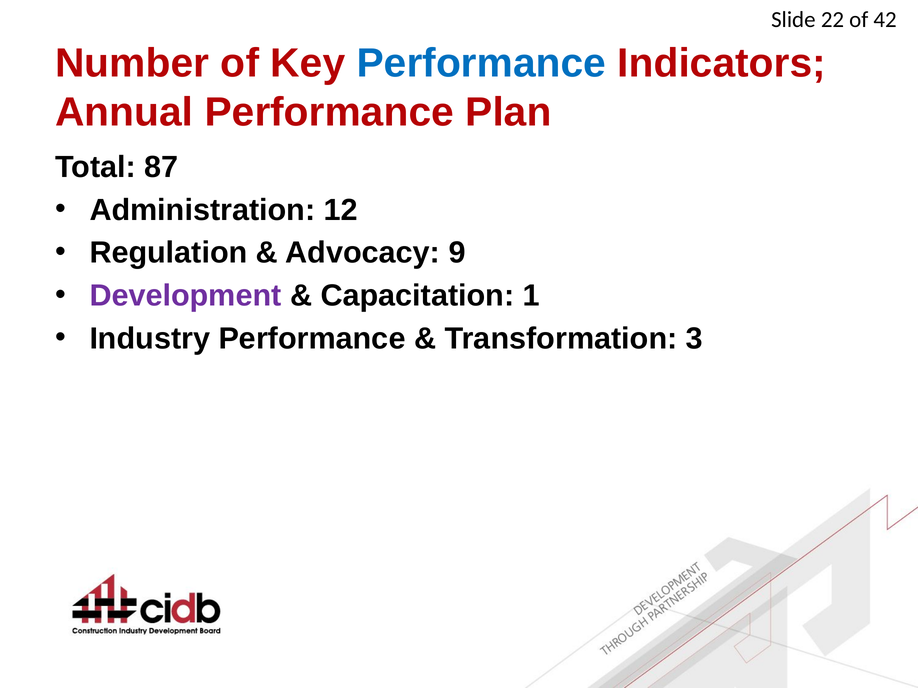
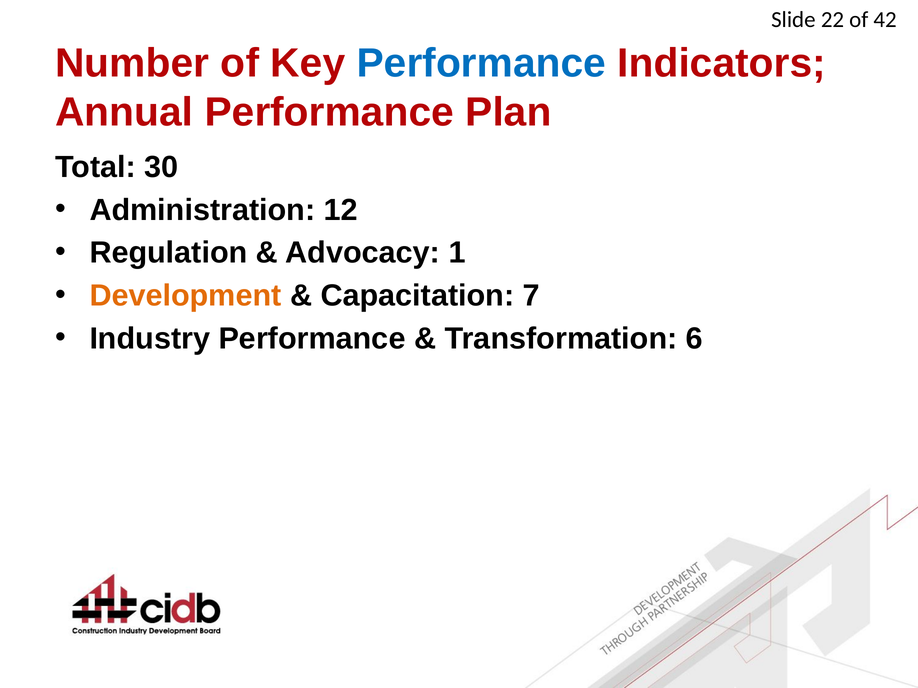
87: 87 -> 30
9: 9 -> 1
Development colour: purple -> orange
1: 1 -> 7
3: 3 -> 6
